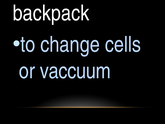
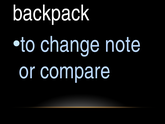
cells: cells -> note
vaccuum: vaccuum -> compare
